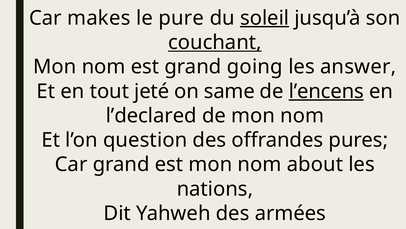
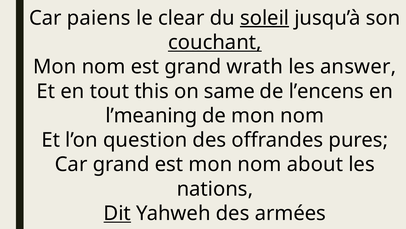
makes: makes -> paiens
pure: pure -> clear
going: going -> wrath
jeté: jeté -> this
l’encens underline: present -> none
l’declared: l’declared -> l’meaning
Dit underline: none -> present
